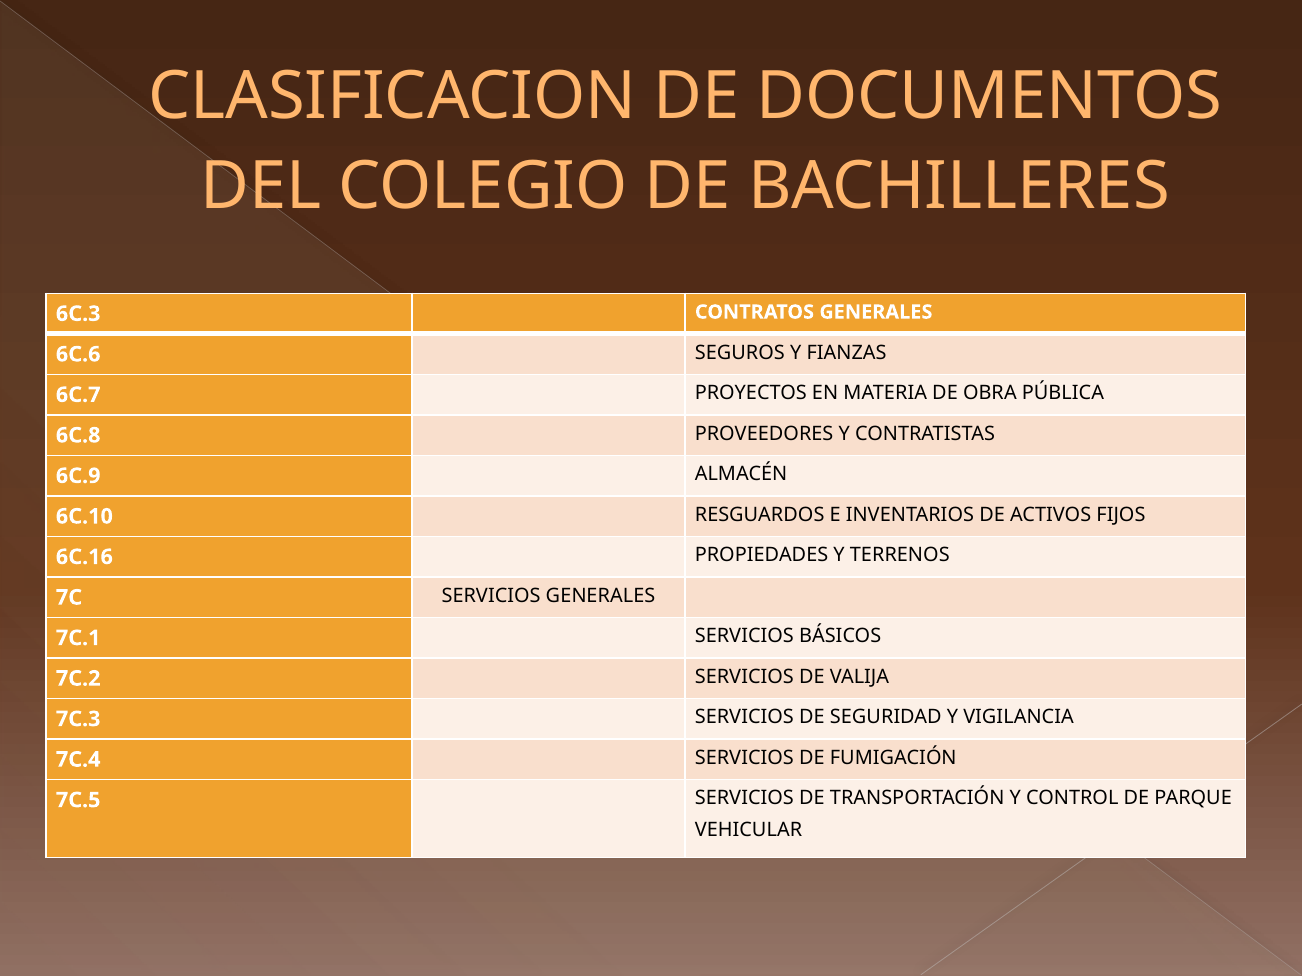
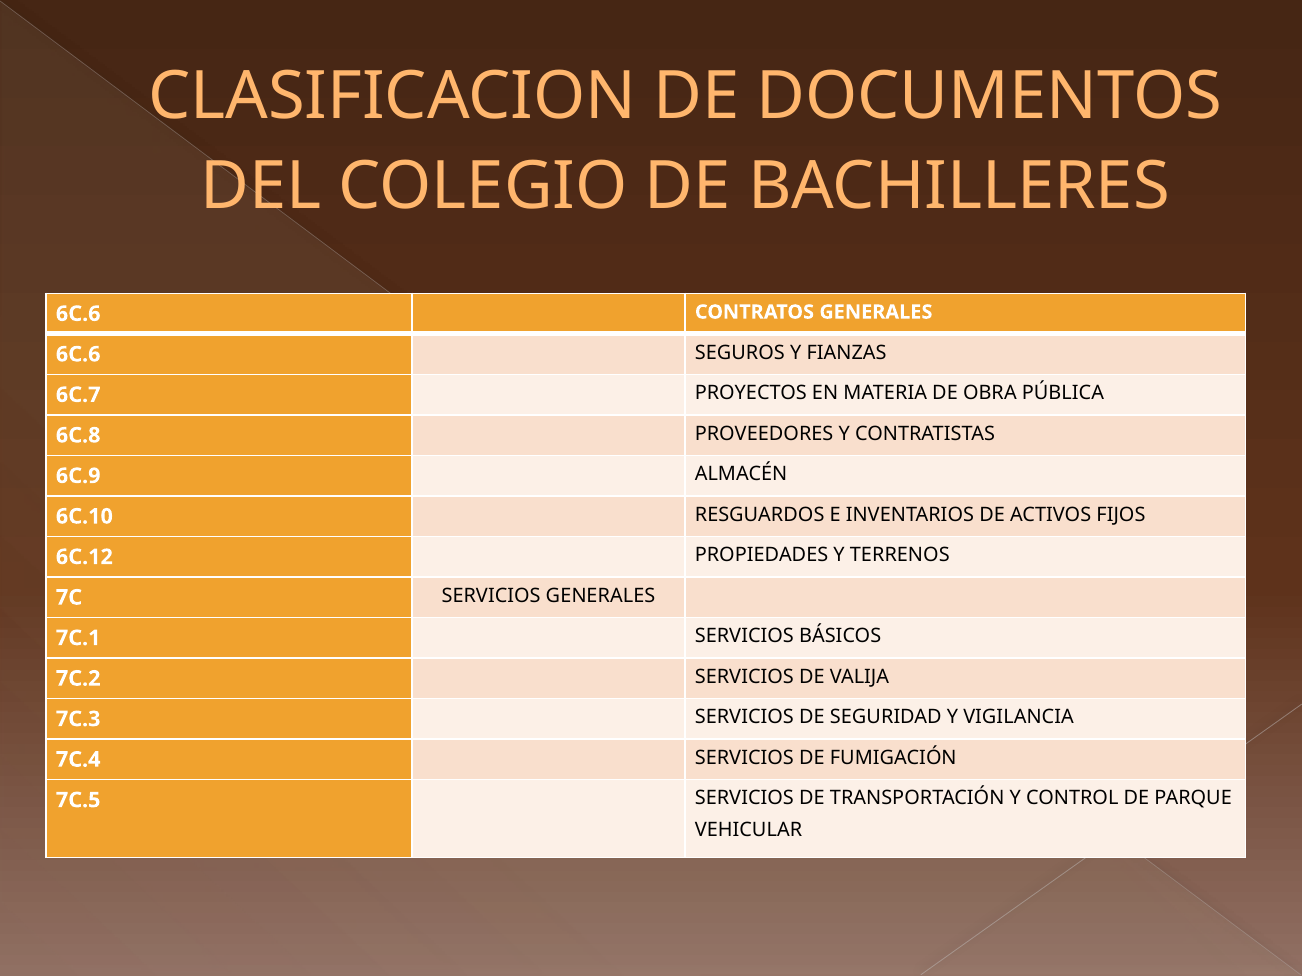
6C.3 at (78, 314): 6C.3 -> 6C.6
6C.16: 6C.16 -> 6C.12
